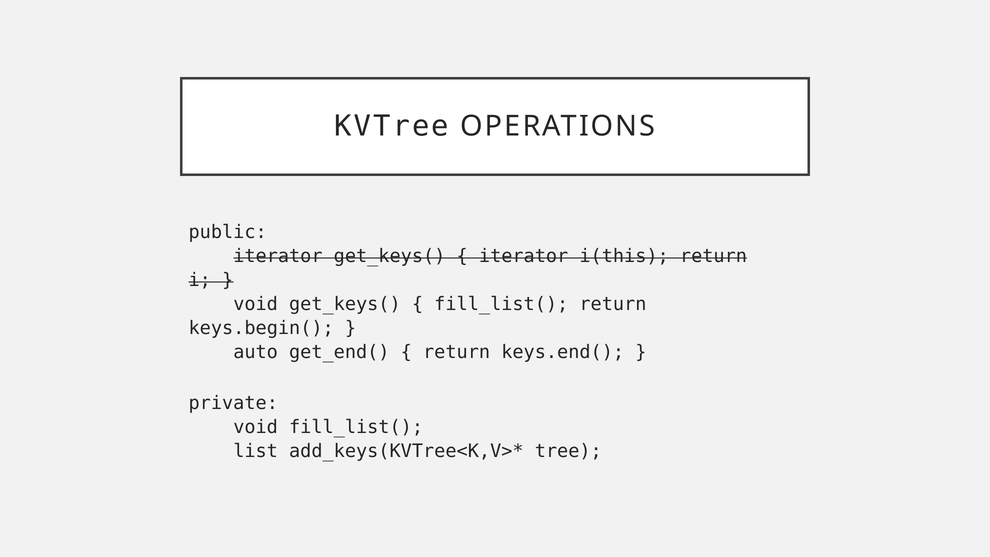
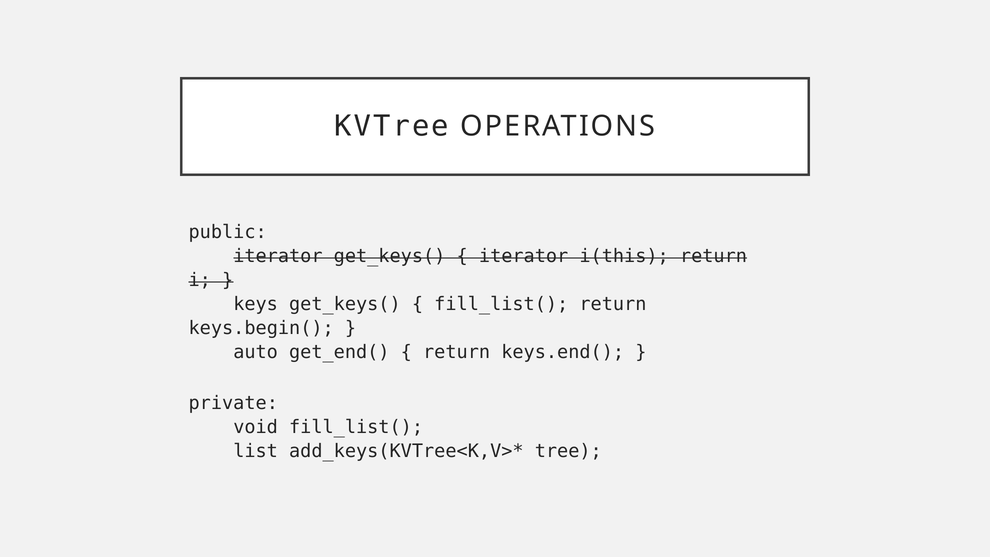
void at (256, 304): void -> keys
